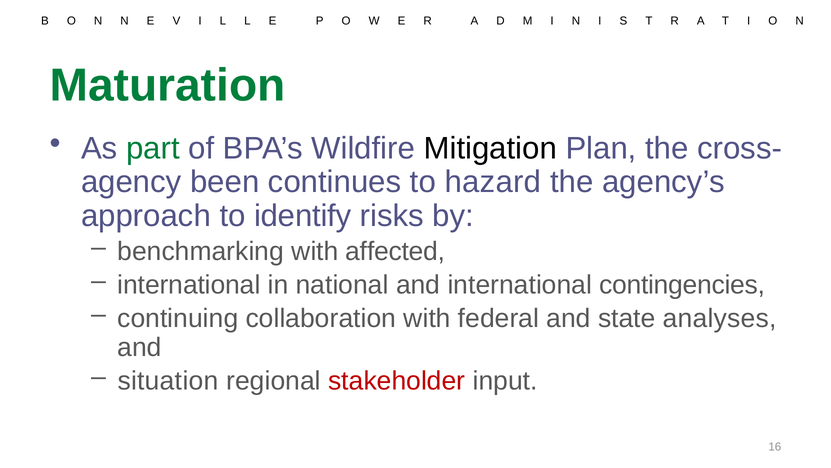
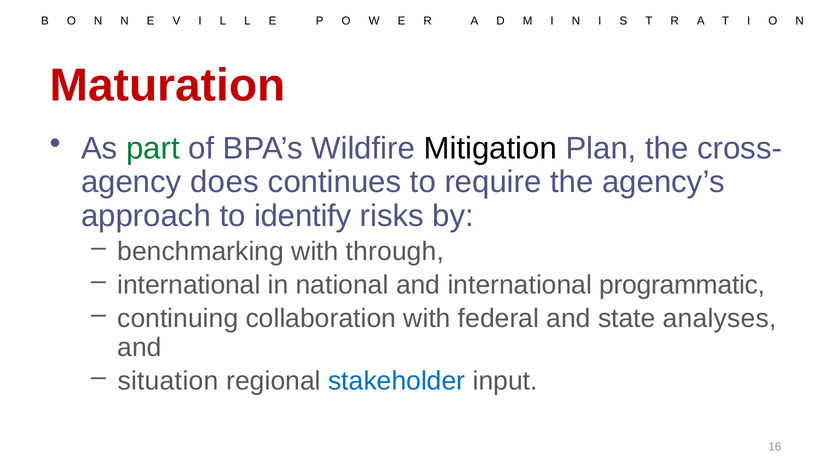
Maturation colour: green -> red
been: been -> does
hazard: hazard -> require
affected: affected -> through
contingencies: contingencies -> programmatic
stakeholder colour: red -> blue
